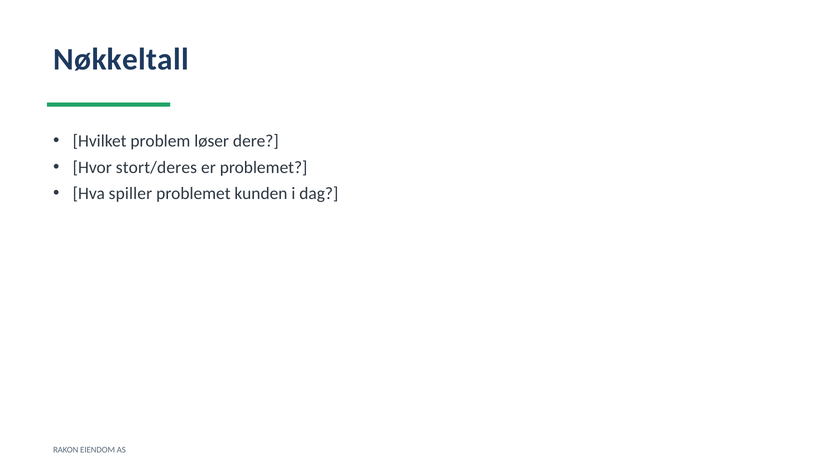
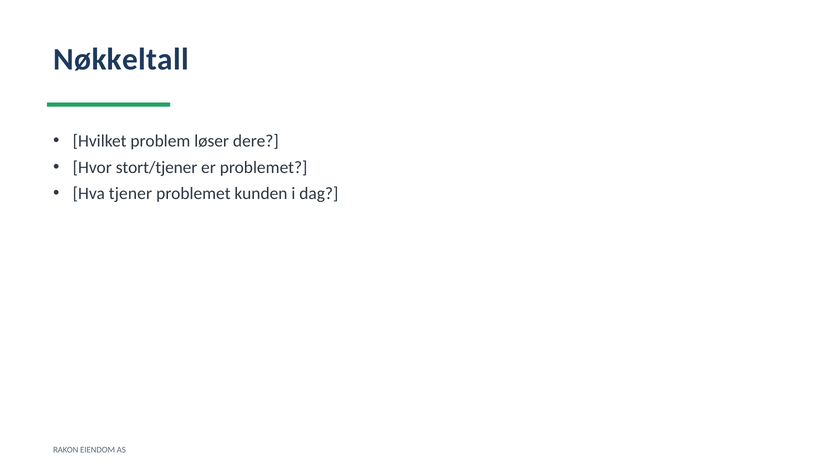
stort/deres: stort/deres -> stort/tjener
spiller: spiller -> tjener
